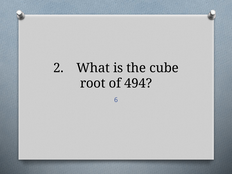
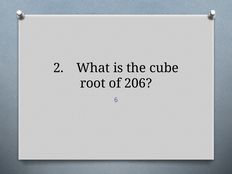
494: 494 -> 206
